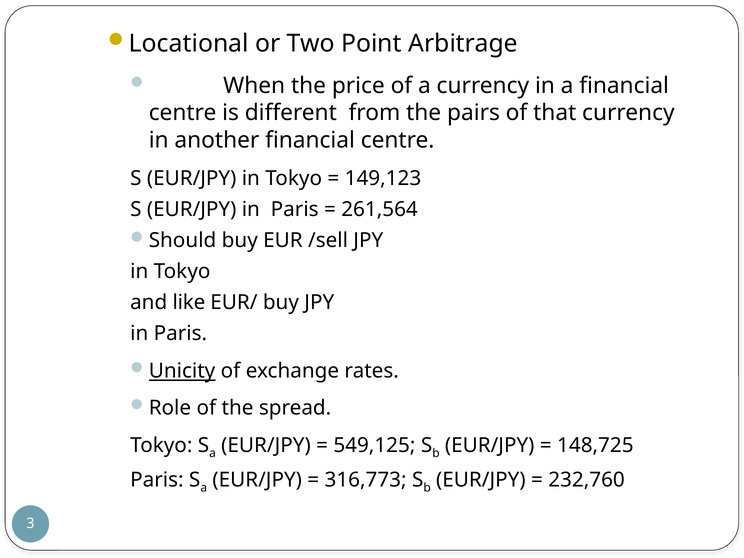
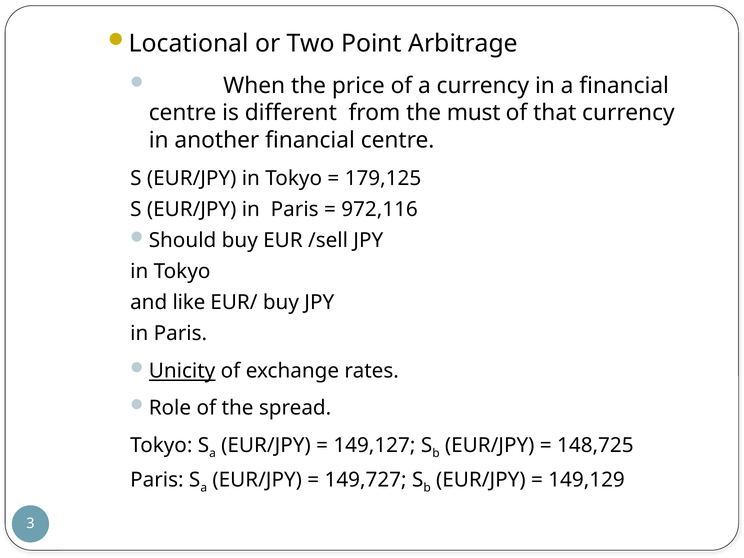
pairs: pairs -> must
149,123: 149,123 -> 179,125
261,564: 261,564 -> 972,116
549,125: 549,125 -> 149,127
316,773: 316,773 -> 149,727
232,760: 232,760 -> 149,129
